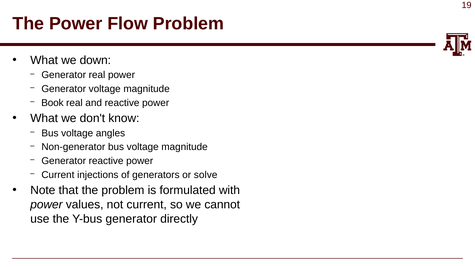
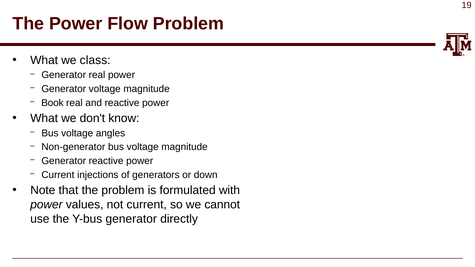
down: down -> class
solve: solve -> down
